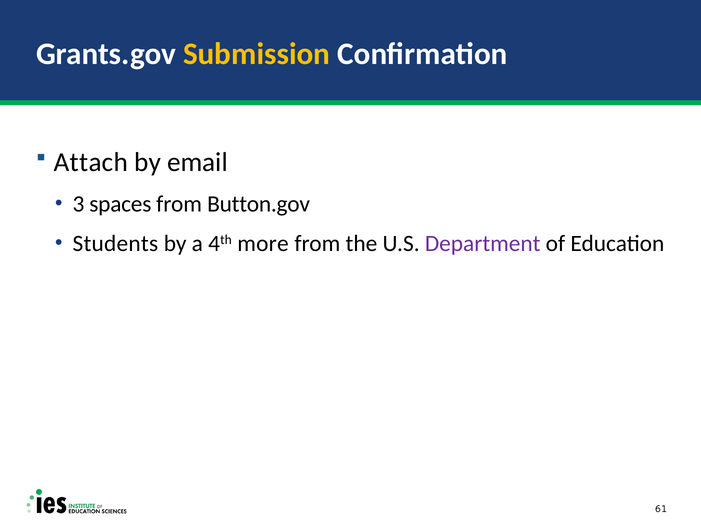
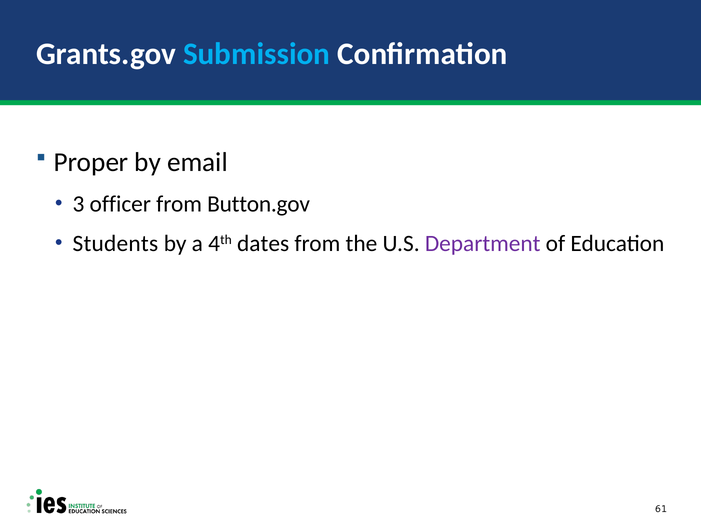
Submission colour: yellow -> light blue
Attach: Attach -> Proper
spaces: spaces -> officer
more: more -> dates
